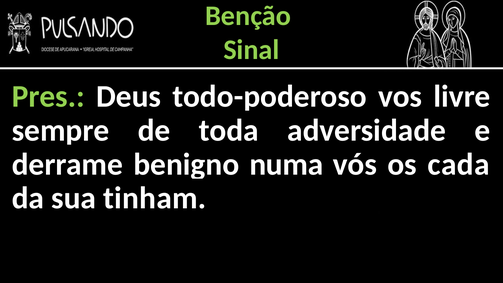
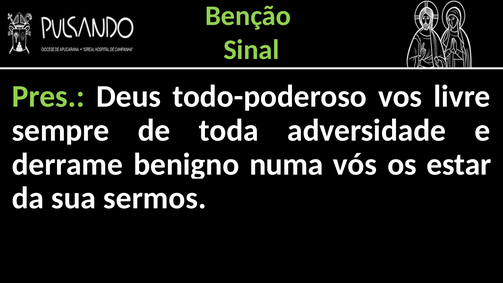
cada: cada -> estar
tinham: tinham -> sermos
